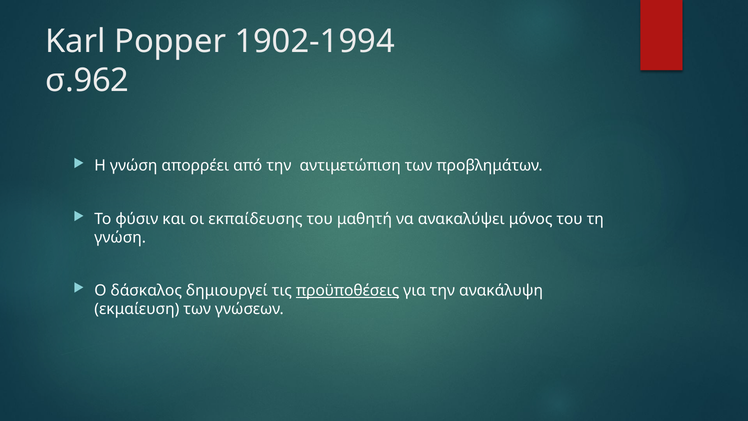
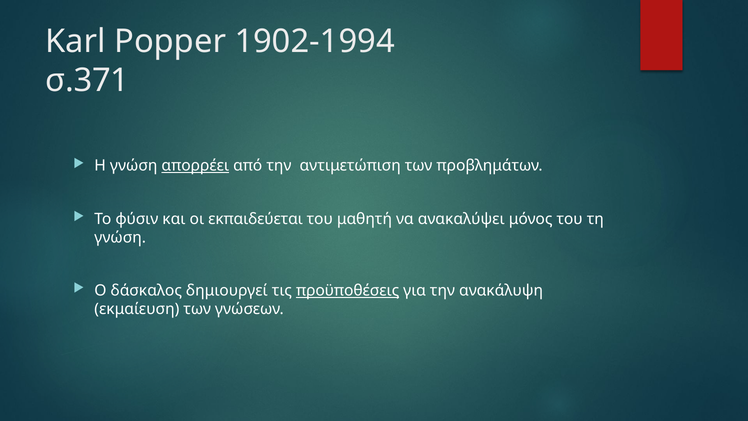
σ.962: σ.962 -> σ.371
απορρέει underline: none -> present
εκπαίδευσης: εκπαίδευσης -> εκπαιδεύεται
